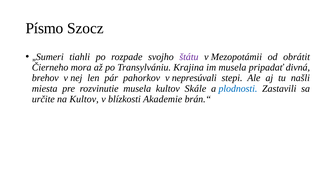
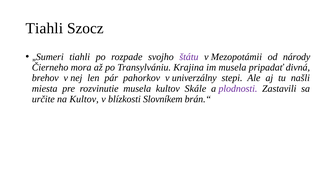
Písmo at (44, 28): Písmo -> Tiahli
obrátit: obrátit -> národy
nepresúvali: nepresúvali -> univerzálny
plodnosti colour: blue -> purple
Akademie: Akademie -> Slovníkem
